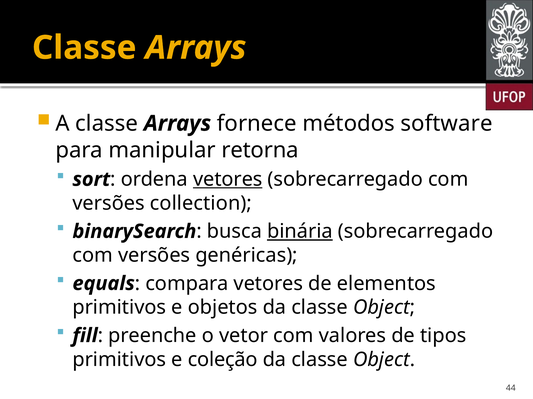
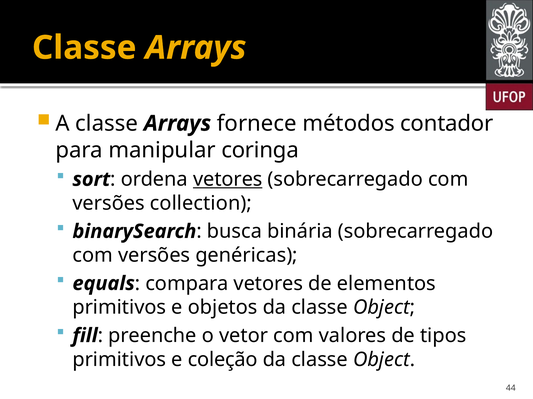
software: software -> contador
retorna: retorna -> coringa
binária underline: present -> none
